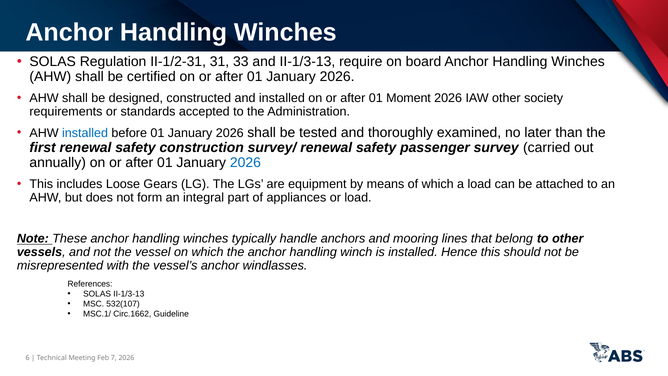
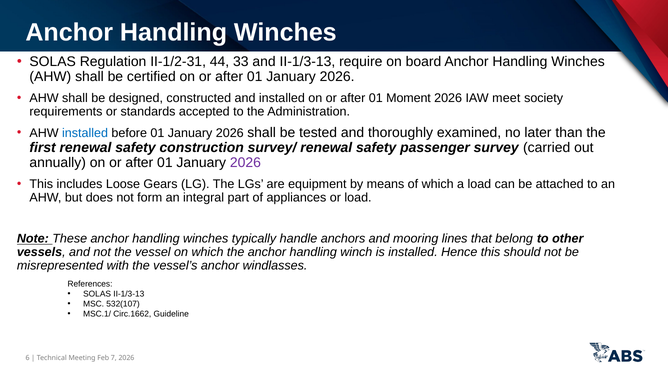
31: 31 -> 44
IAW other: other -> meet
2026 at (245, 163) colour: blue -> purple
